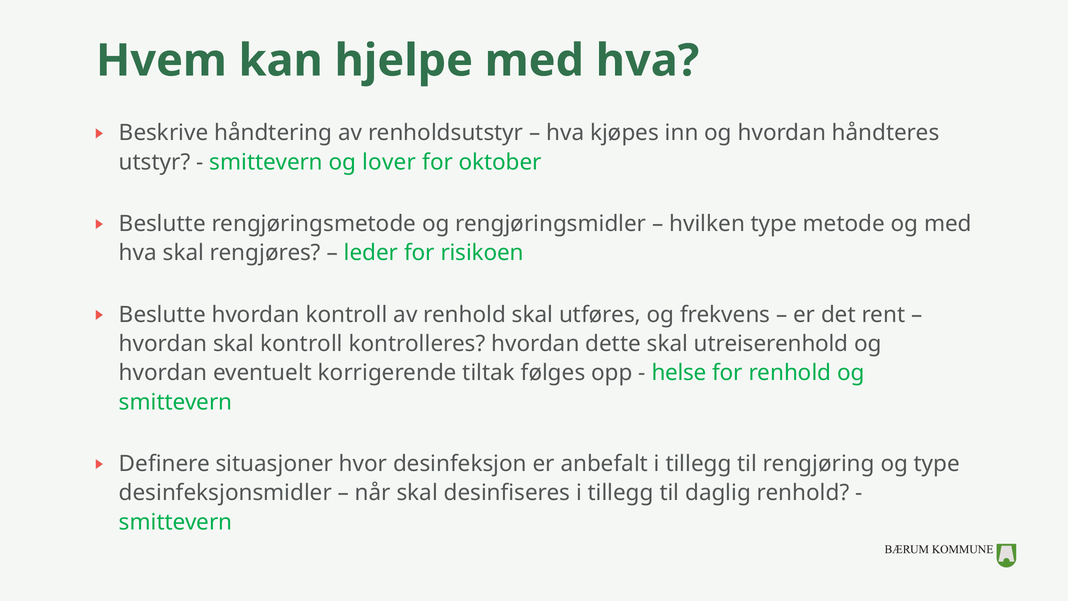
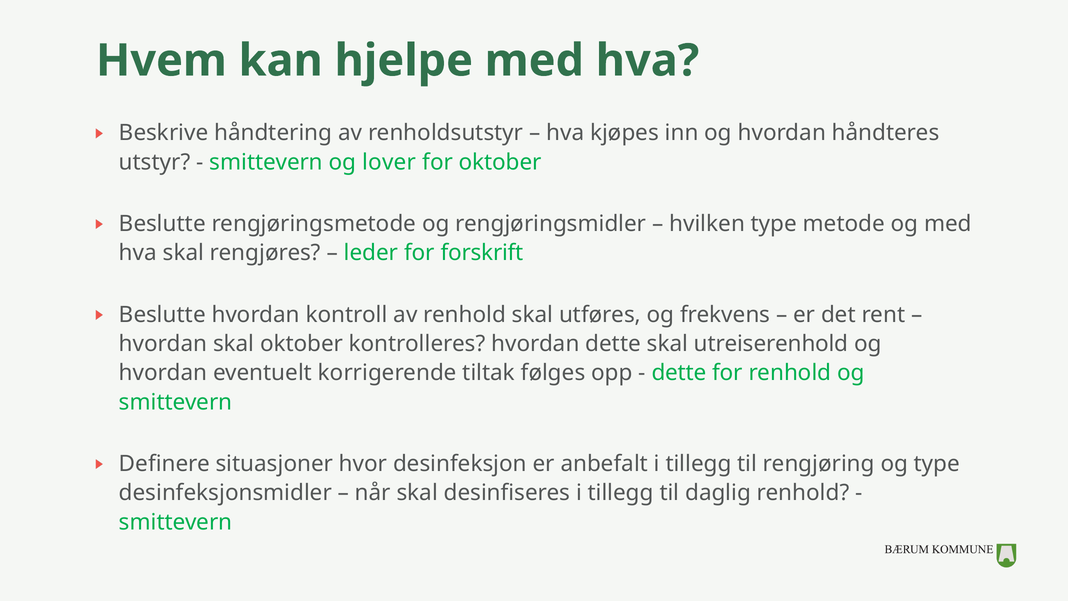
risikoen: risikoen -> forskrift
skal kontroll: kontroll -> oktober
helse at (679, 373): helse -> dette
